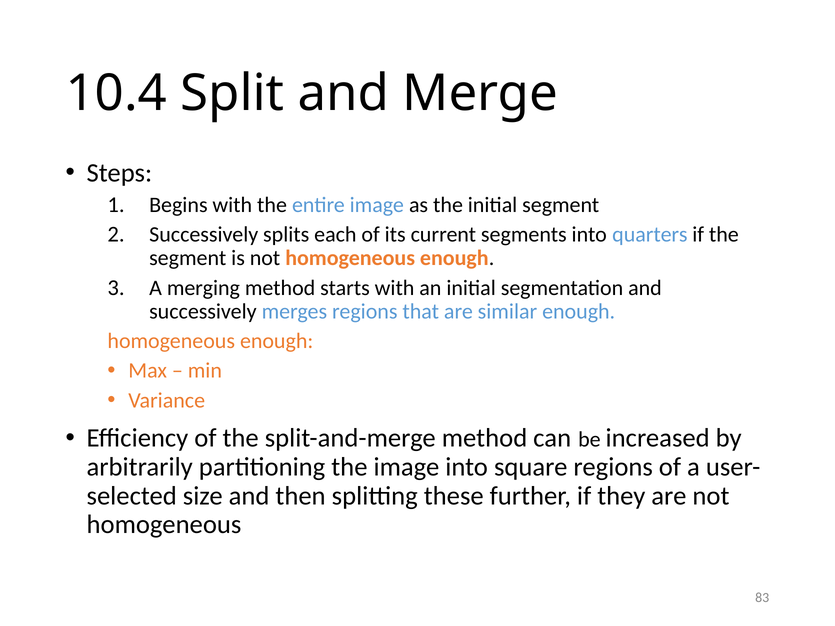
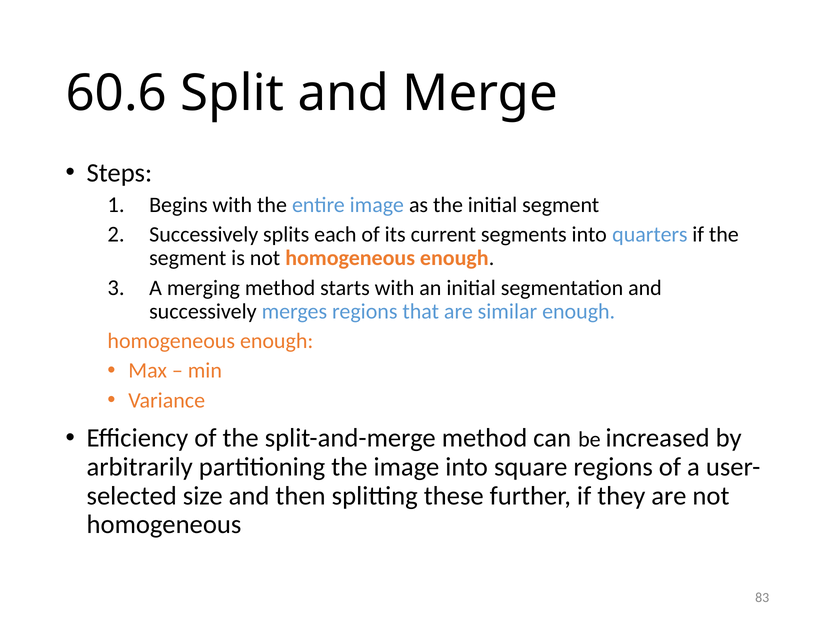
10.4: 10.4 -> 60.6
